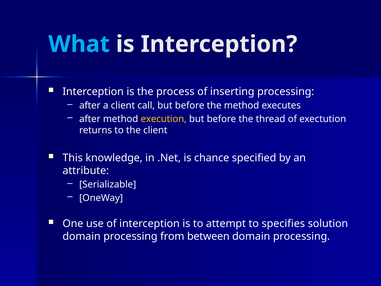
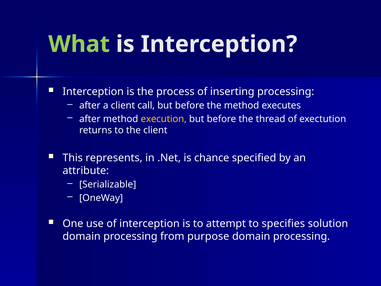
What colour: light blue -> light green
knowledge: knowledge -> represents
between: between -> purpose
